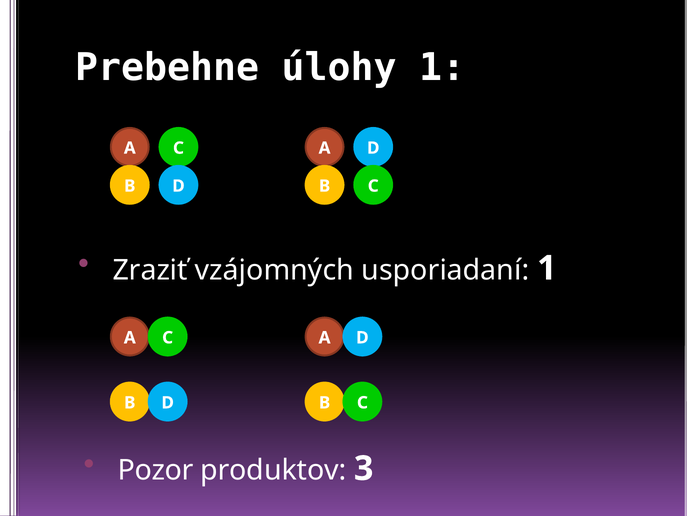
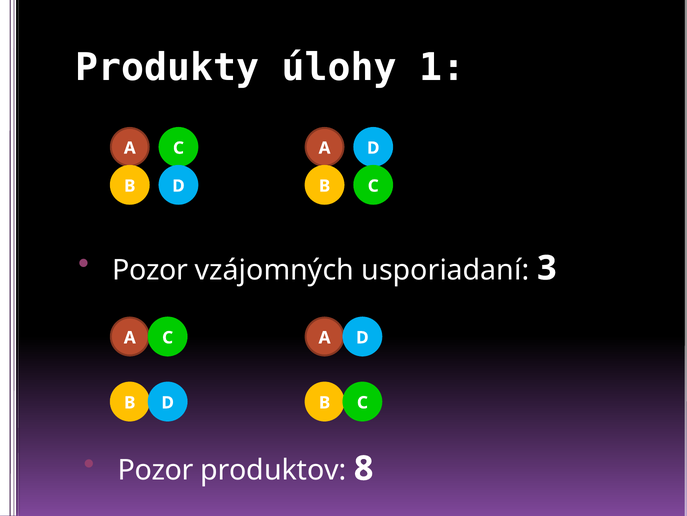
Prebehne: Prebehne -> Produkty
Zraziť at (150, 270): Zraziť -> Pozor
usporiadaní 1: 1 -> 3
3: 3 -> 8
